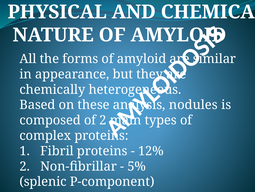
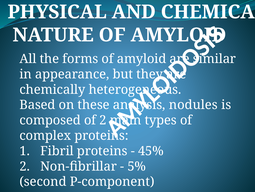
12%: 12% -> 45%
splenic: splenic -> second
